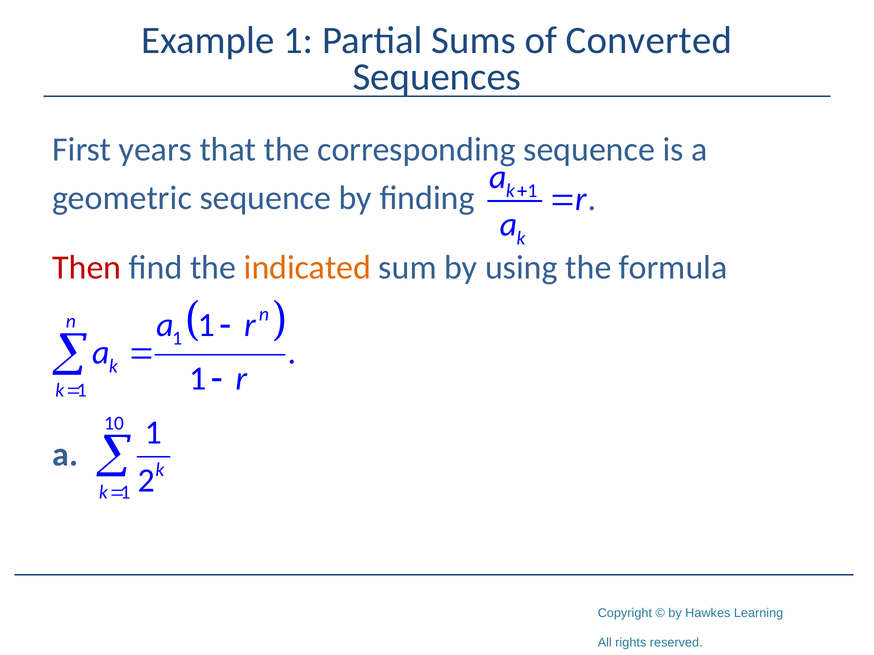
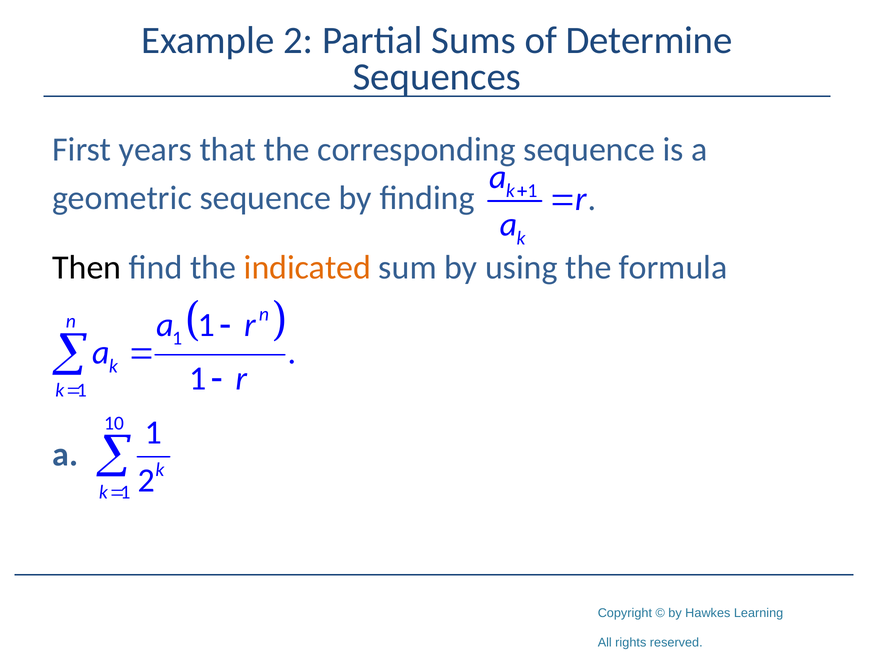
Example 1: 1 -> 2
Converted: Converted -> Determine
Then colour: red -> black
